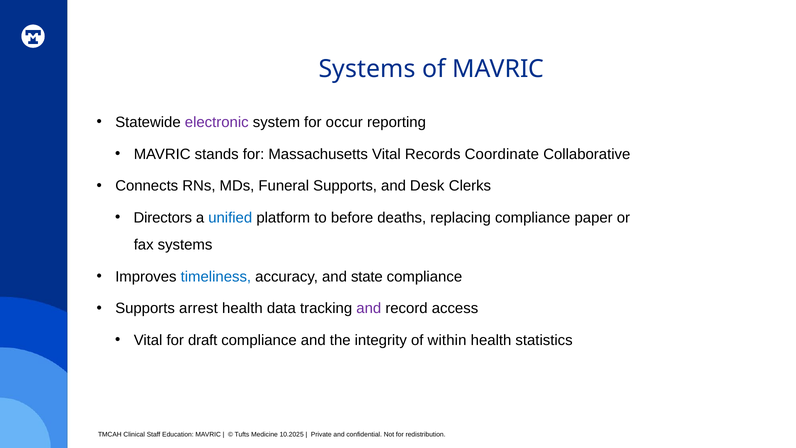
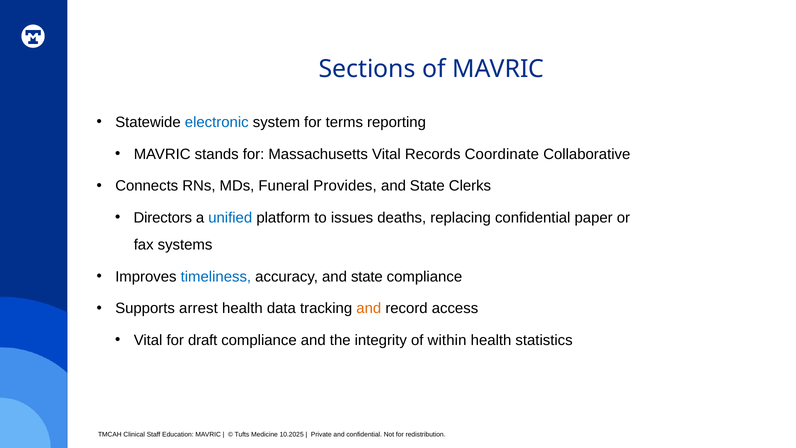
Systems at (367, 69): Systems -> Sections
electronic colour: purple -> blue
occur: occur -> terms
Funeral Supports: Supports -> Provides
Desk at (427, 186): Desk -> State
before: before -> issues
replacing compliance: compliance -> confidential
and at (369, 308) colour: purple -> orange
